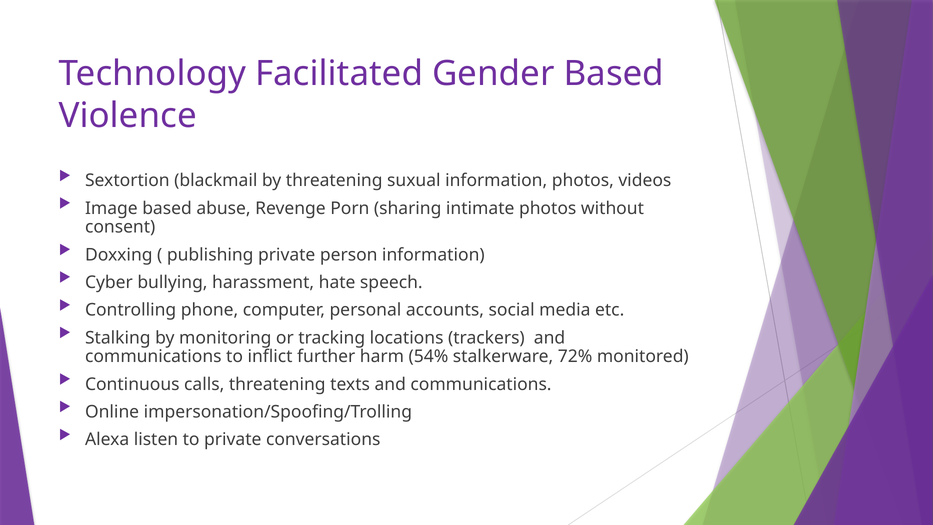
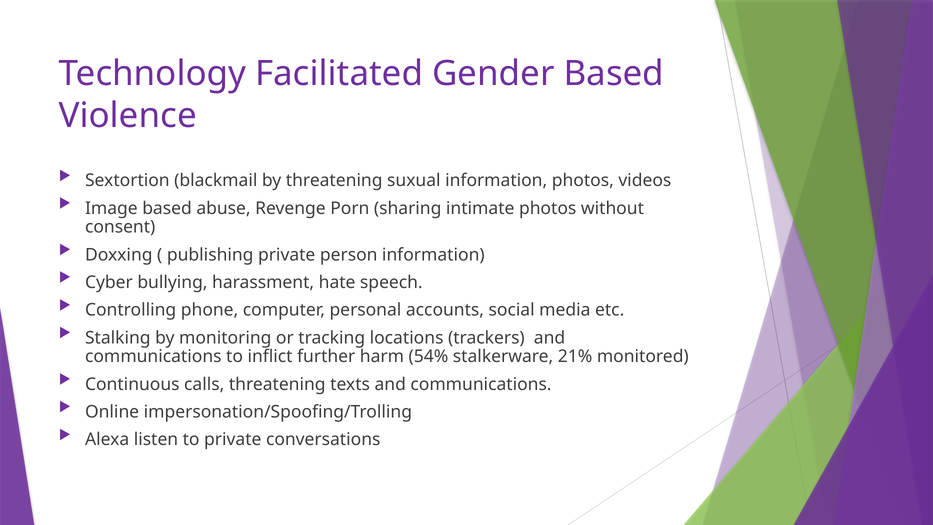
72%: 72% -> 21%
